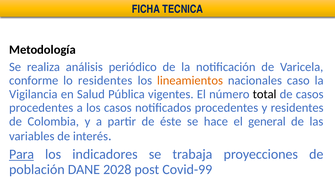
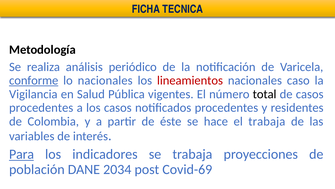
conforme underline: none -> present
lo residentes: residentes -> nacionales
lineamientos colour: orange -> red
el general: general -> trabaja
2028: 2028 -> 2034
Covid-99: Covid-99 -> Covid-69
